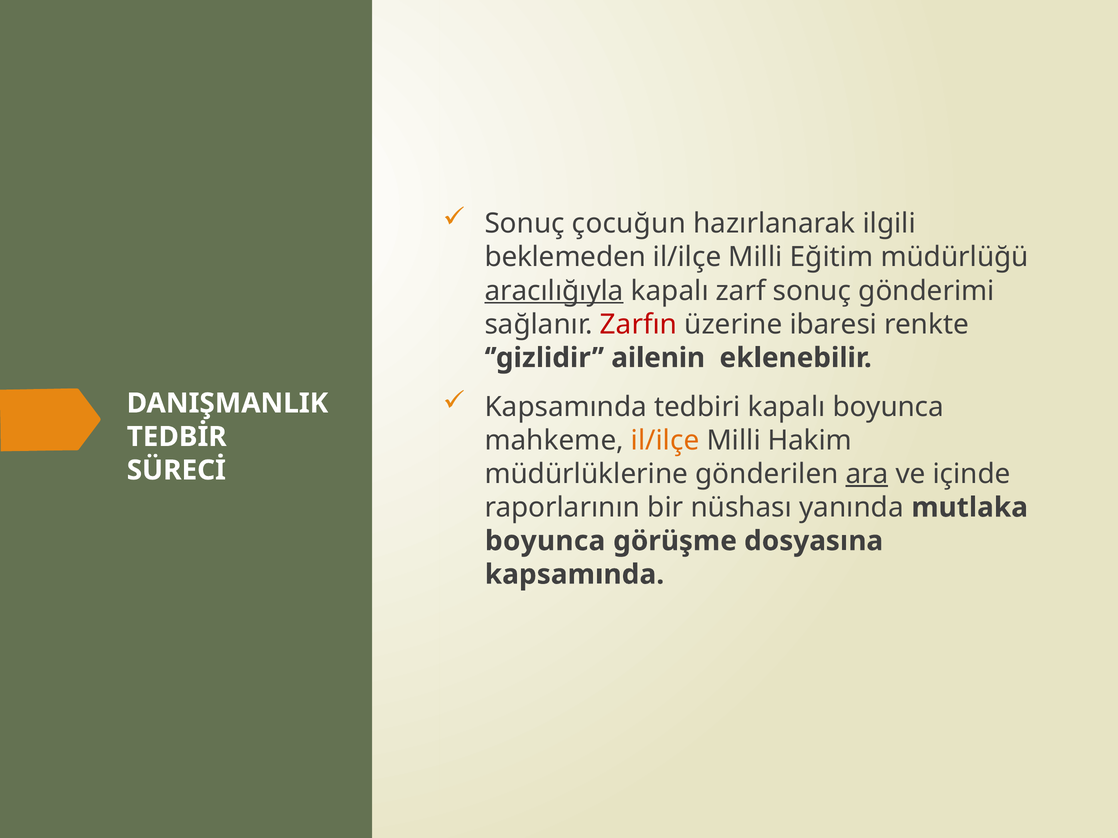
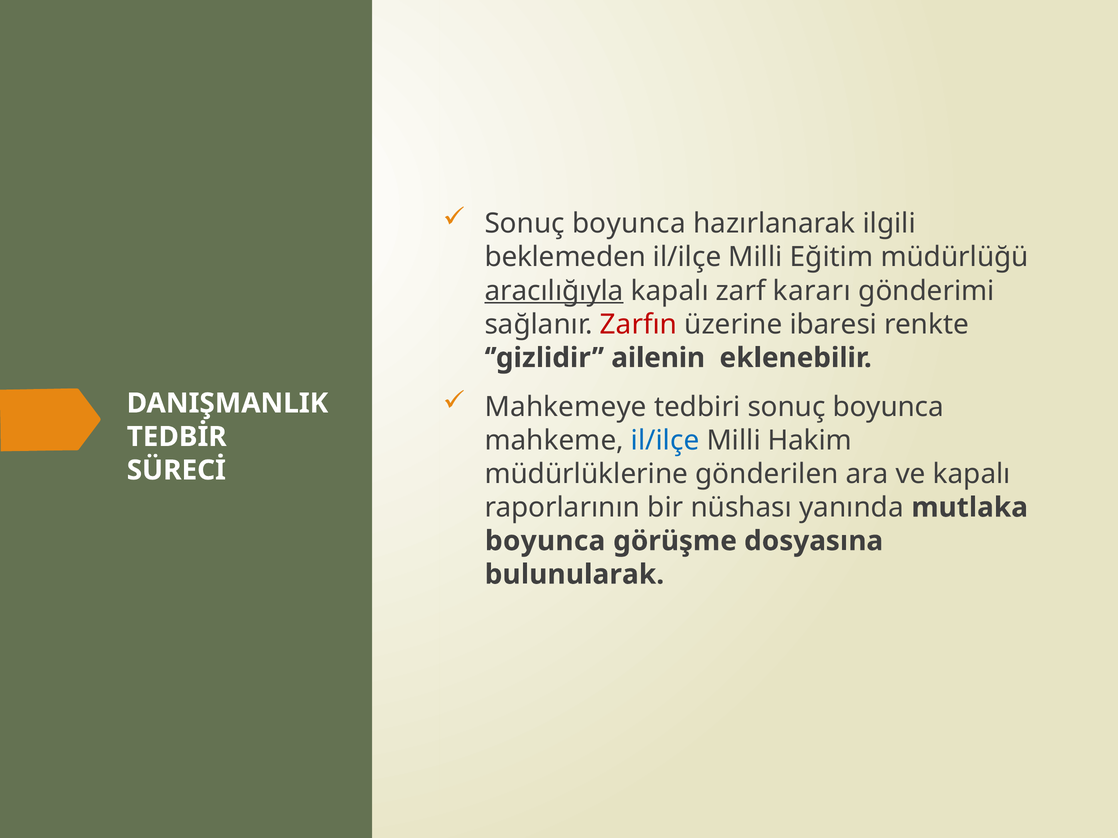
çocuğun at (629, 224): çocuğun -> boyunca
zarf sonuç: sonuç -> kararı
Kapsamında at (566, 407): Kapsamında -> Mahkemeye
tedbiri kapalı: kapalı -> sonuç
il/ilçe at (665, 441) colour: orange -> blue
ara underline: present -> none
ve içinde: içinde -> kapalı
kapsamında at (574, 575): kapsamında -> bulunularak
